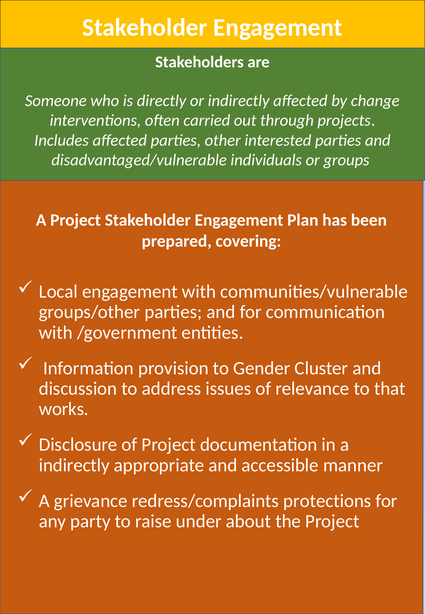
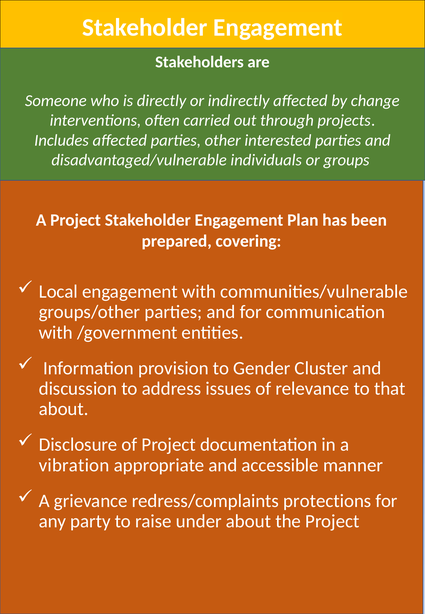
works at (64, 409): works -> about
indirectly at (74, 465): indirectly -> vibration
